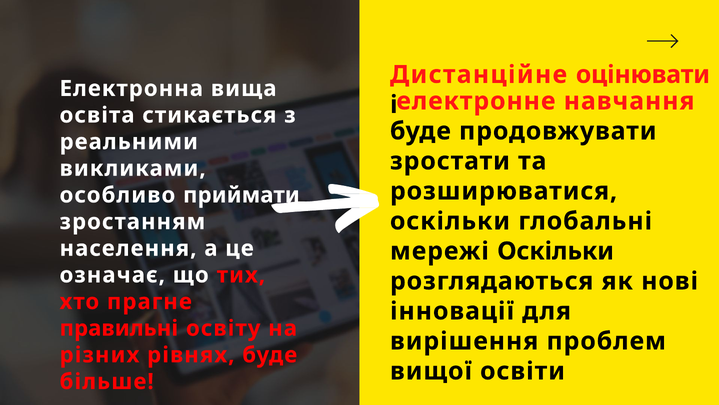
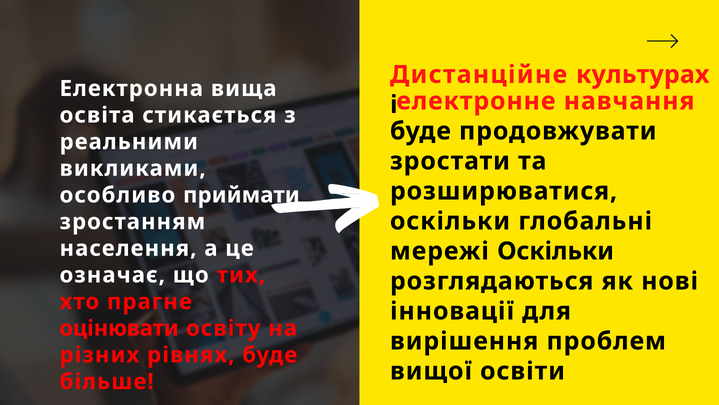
оцінювати: оцінювати -> культурах
правильні: правильні -> оцінювати
